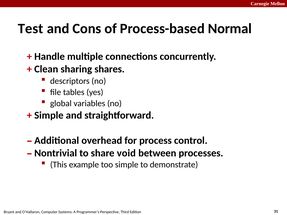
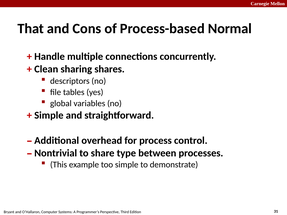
Test: Test -> That
void: void -> type
